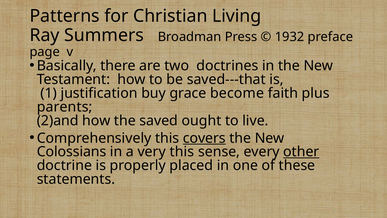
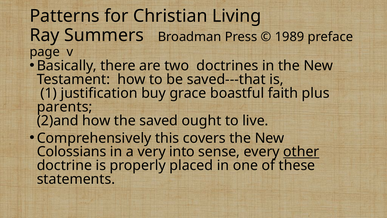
1932: 1932 -> 1989
become: become -> boastful
covers underline: present -> none
very this: this -> into
